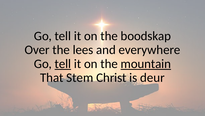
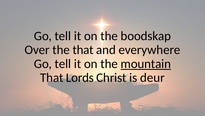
the lees: lees -> that
tell at (63, 63) underline: present -> none
Stem: Stem -> Lords
